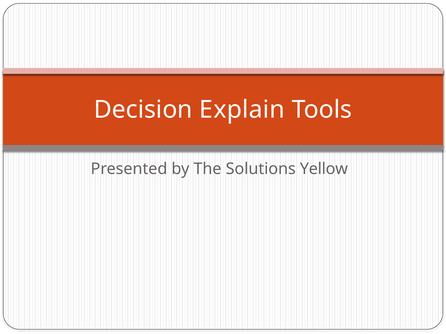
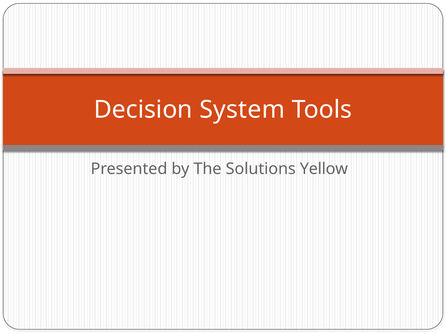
Explain: Explain -> System
